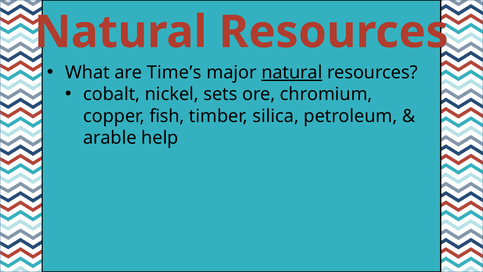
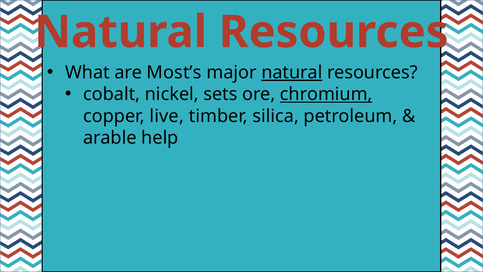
Time’s: Time’s -> Most’s
chromium underline: none -> present
fish: fish -> live
